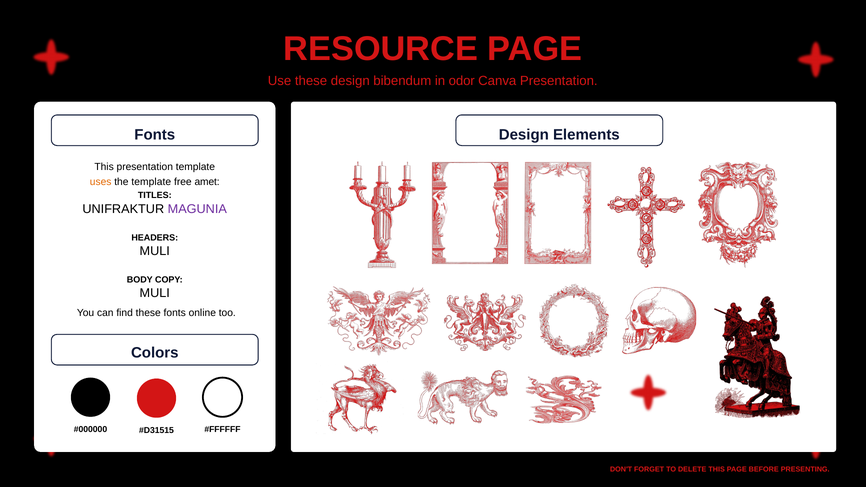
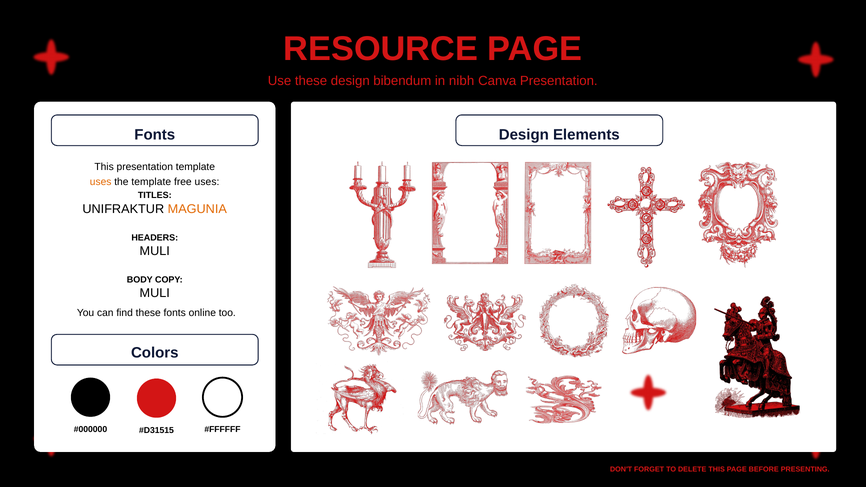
odor: odor -> nibh
free amet: amet -> uses
MAGUNIA colour: purple -> orange
